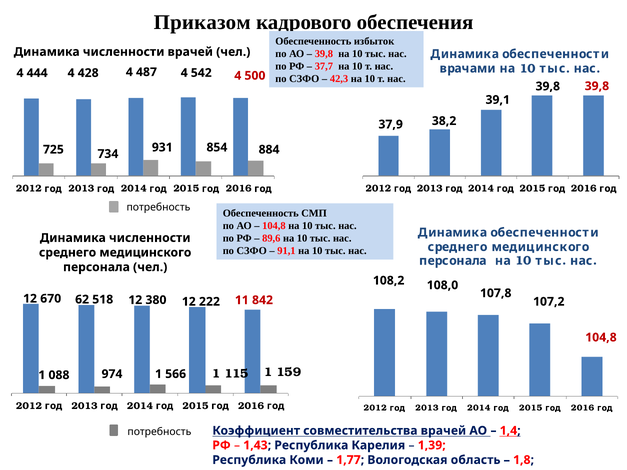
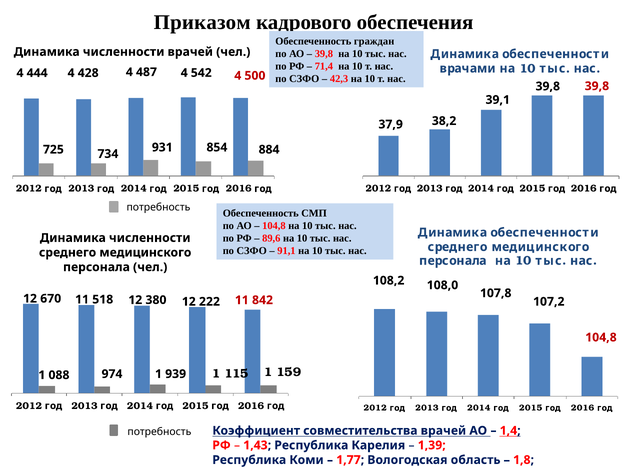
избыток: избыток -> граждан
37,7: 37,7 -> 71,4
670 62: 62 -> 11
566: 566 -> 939
